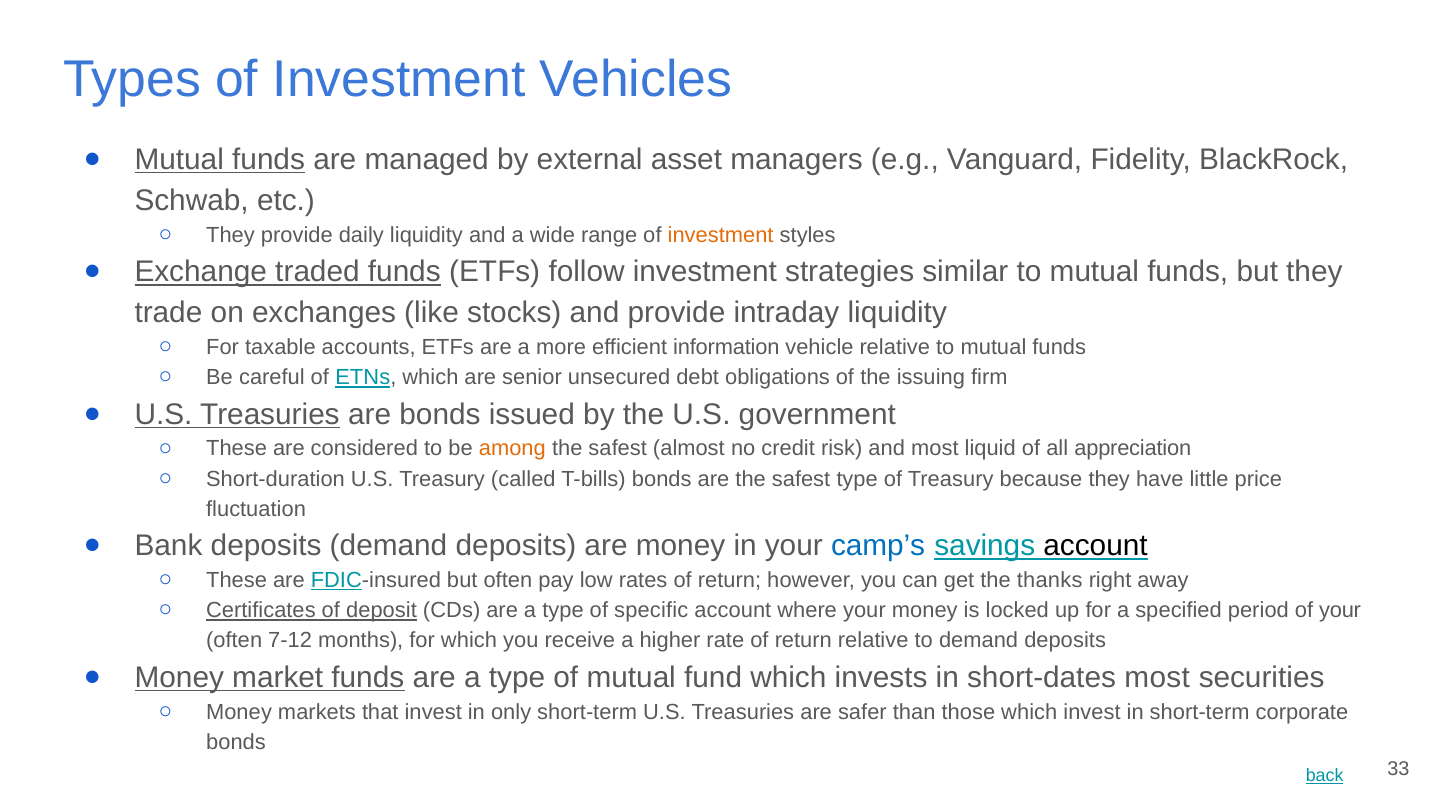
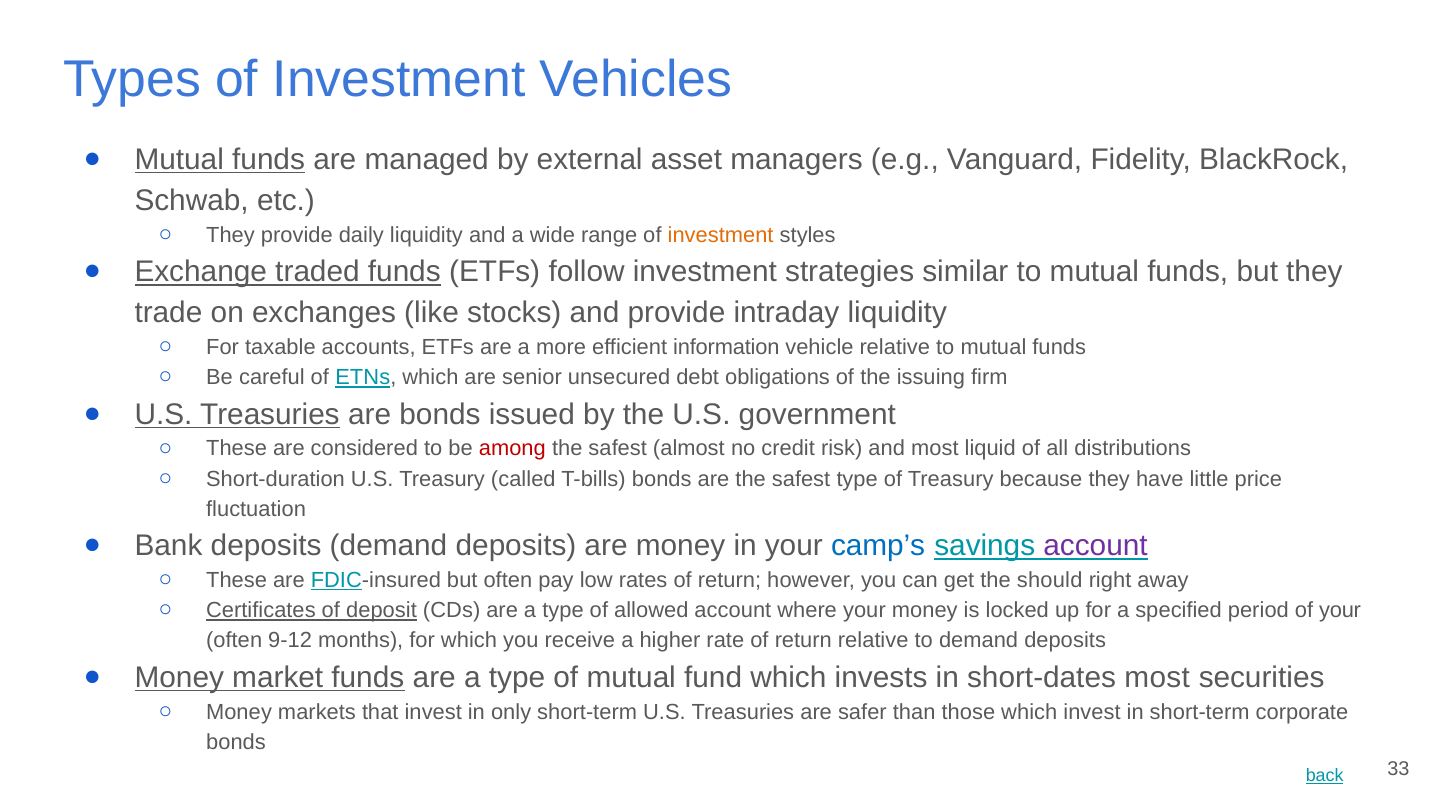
among colour: orange -> red
appreciation: appreciation -> distributions
account at (1096, 546) colour: black -> purple
thanks: thanks -> should
specific: specific -> allowed
7-12: 7-12 -> 9-12
